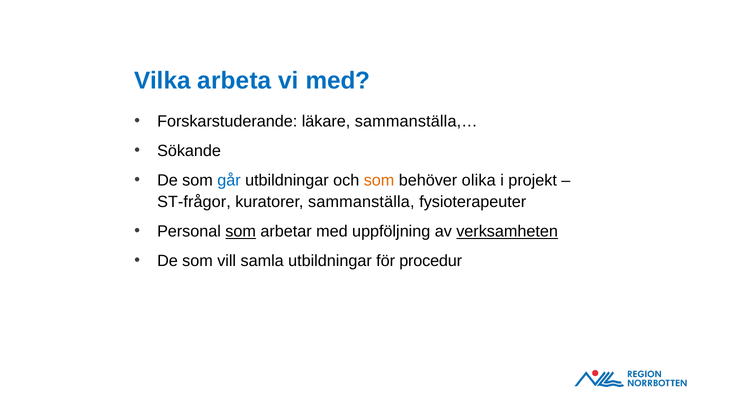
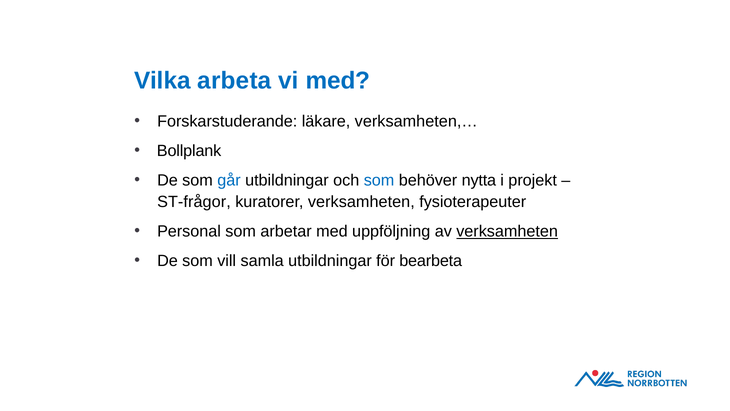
sammanställa,…: sammanställa,… -> verksamheten,…
Sökande: Sökande -> Bollplank
som at (379, 180) colour: orange -> blue
olika: olika -> nytta
kuratorer sammanställa: sammanställa -> verksamheten
som at (241, 231) underline: present -> none
procedur: procedur -> bearbeta
